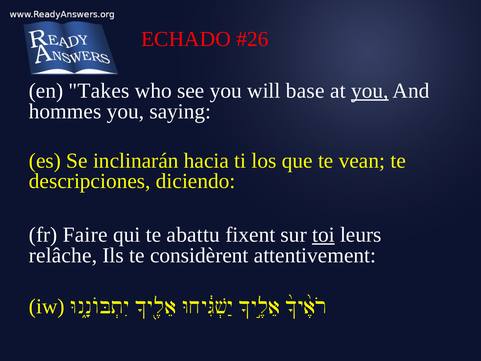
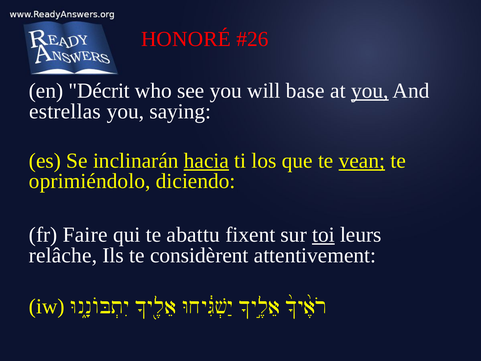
ECHADO: ECHADO -> HONORÉ
Takes: Takes -> Décrit
hommes: hommes -> estrellas
hacia underline: none -> present
vean underline: none -> present
descripciones: descripciones -> oprimiéndolo
